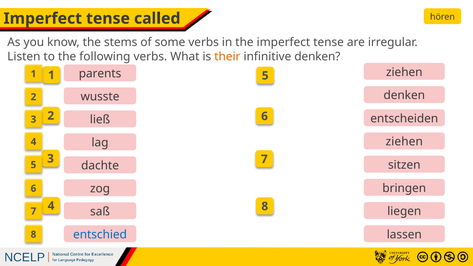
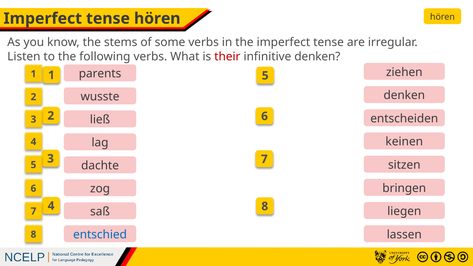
tense called: called -> hören
their colour: orange -> red
ziehen at (404, 142): ziehen -> keinen
